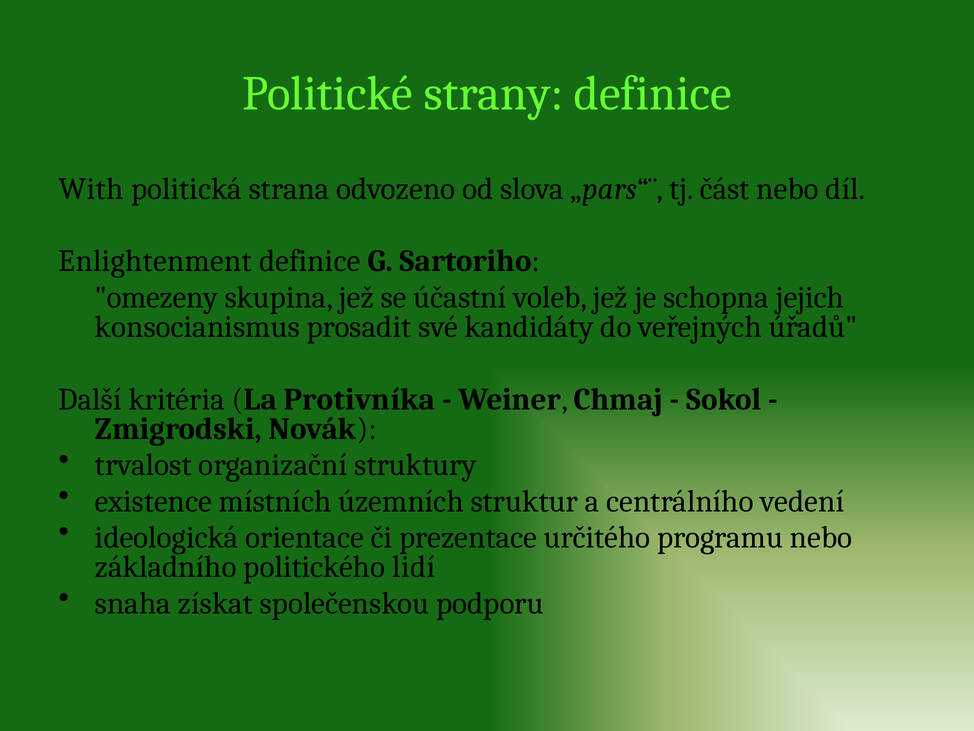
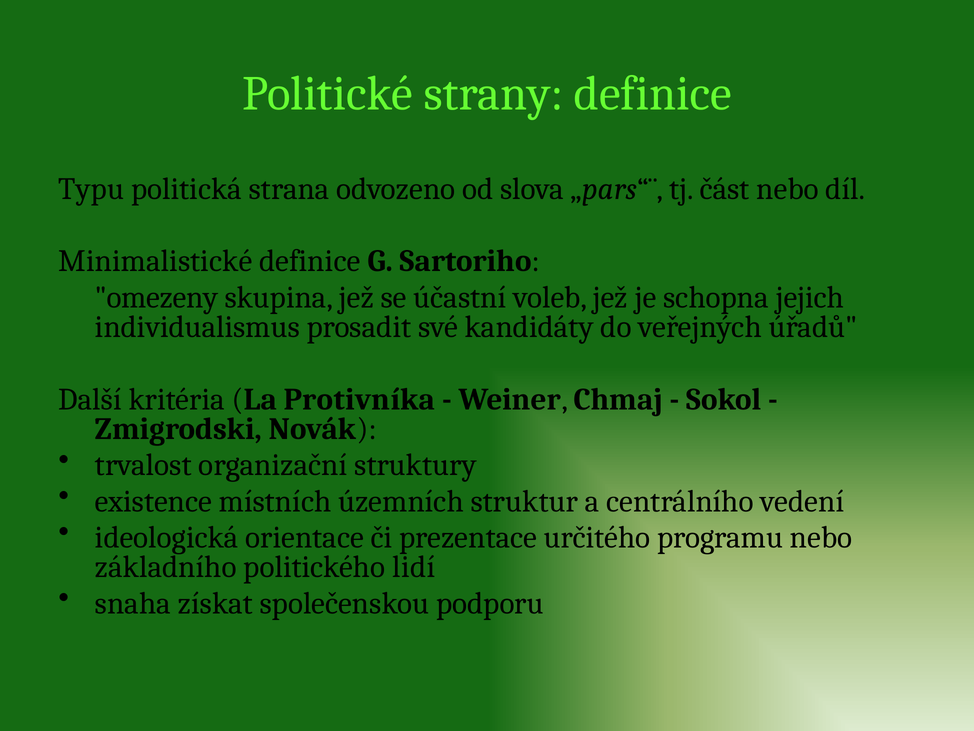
With: With -> Typu
Enlightenment: Enlightenment -> Minimalistické
konsocianismus: konsocianismus -> individualismus
